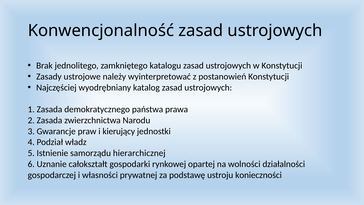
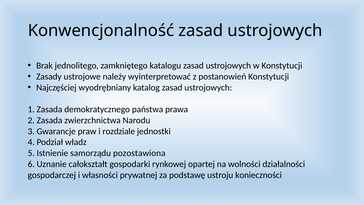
kierujący: kierujący -> rozdziale
hierarchicznej: hierarchicznej -> pozostawiona
